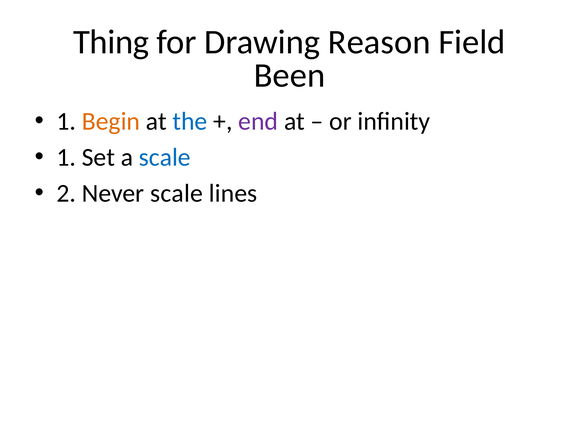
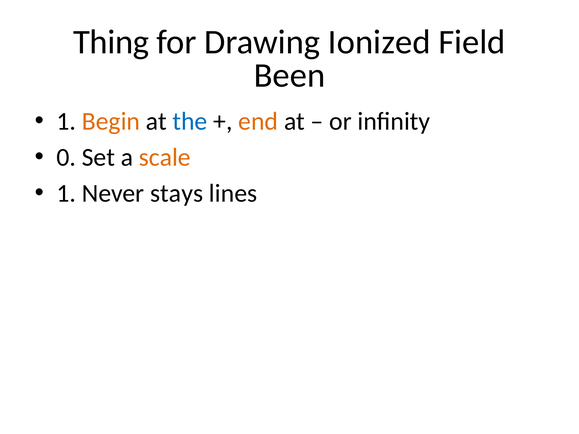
Reason: Reason -> Ionized
end colour: purple -> orange
1 at (66, 158): 1 -> 0
scale at (165, 158) colour: blue -> orange
2 at (66, 194): 2 -> 1
Never scale: scale -> stays
